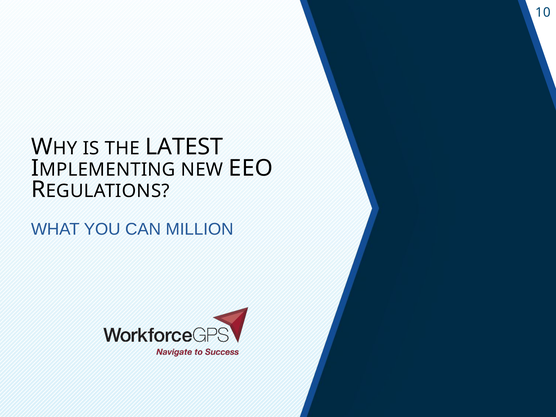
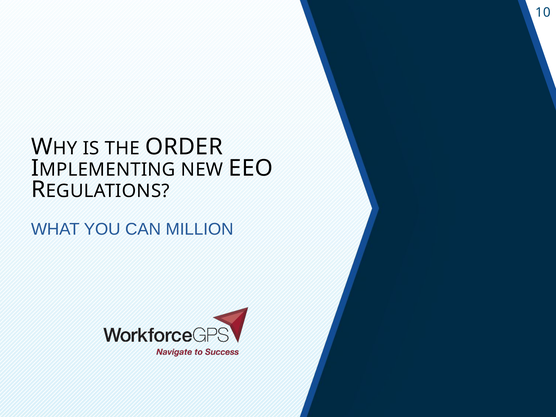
LATEST: LATEST -> ORDER
